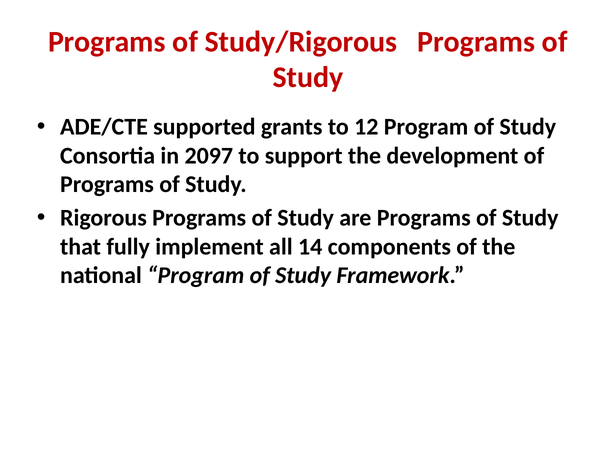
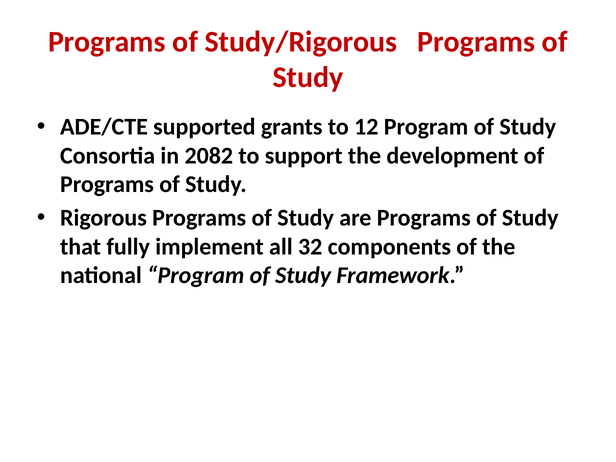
2097: 2097 -> 2082
14: 14 -> 32
